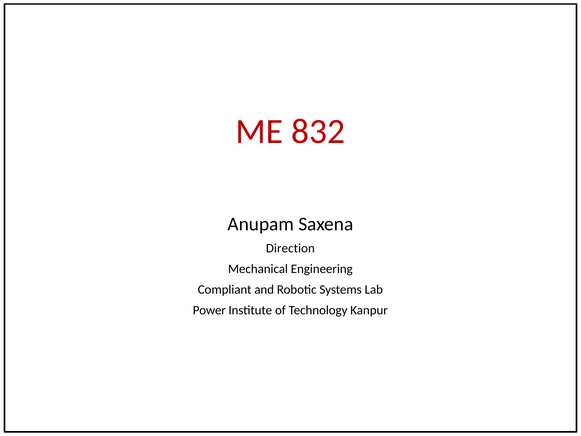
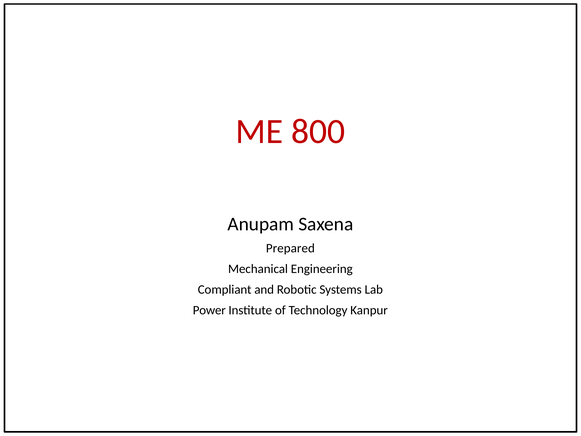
832: 832 -> 800
Direction: Direction -> Prepared
